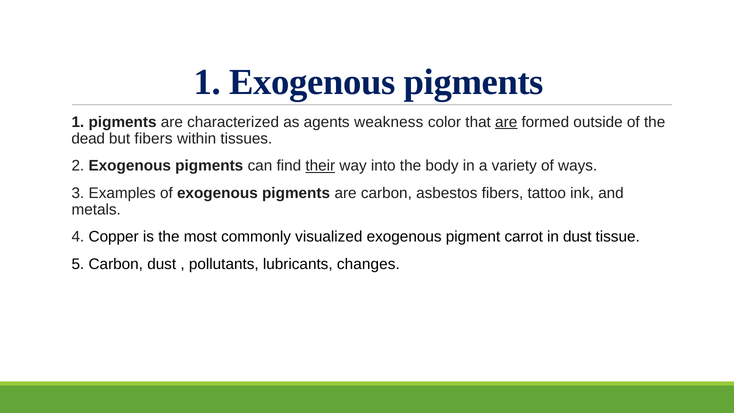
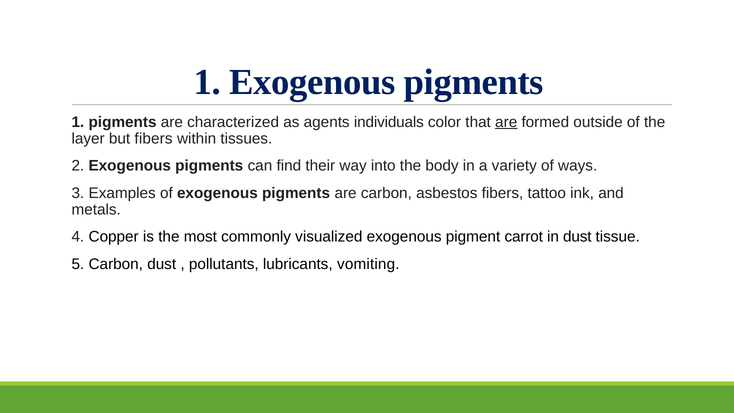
weakness: weakness -> individuals
dead: dead -> layer
their underline: present -> none
changes: changes -> vomiting
